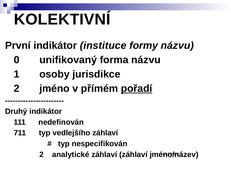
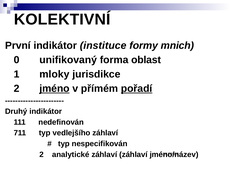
formy názvu: názvu -> mnich
forma názvu: názvu -> oblast
osoby: osoby -> mloky
jméno underline: none -> present
